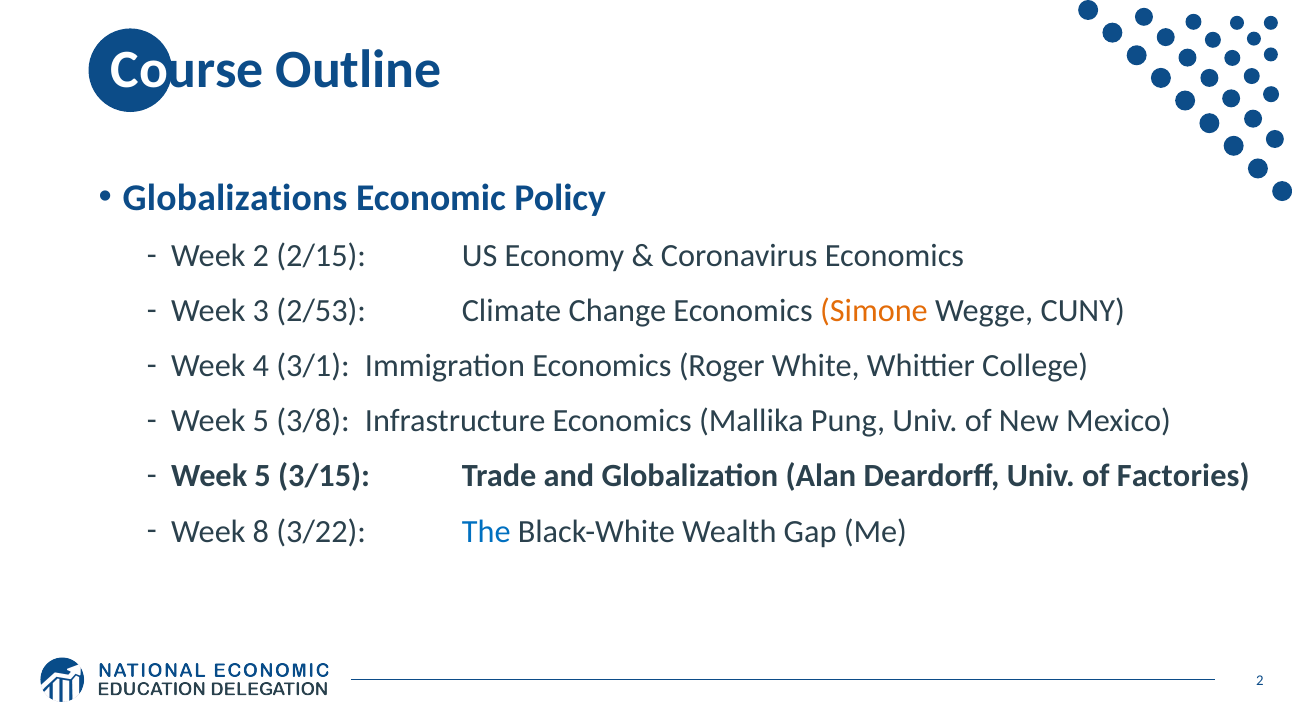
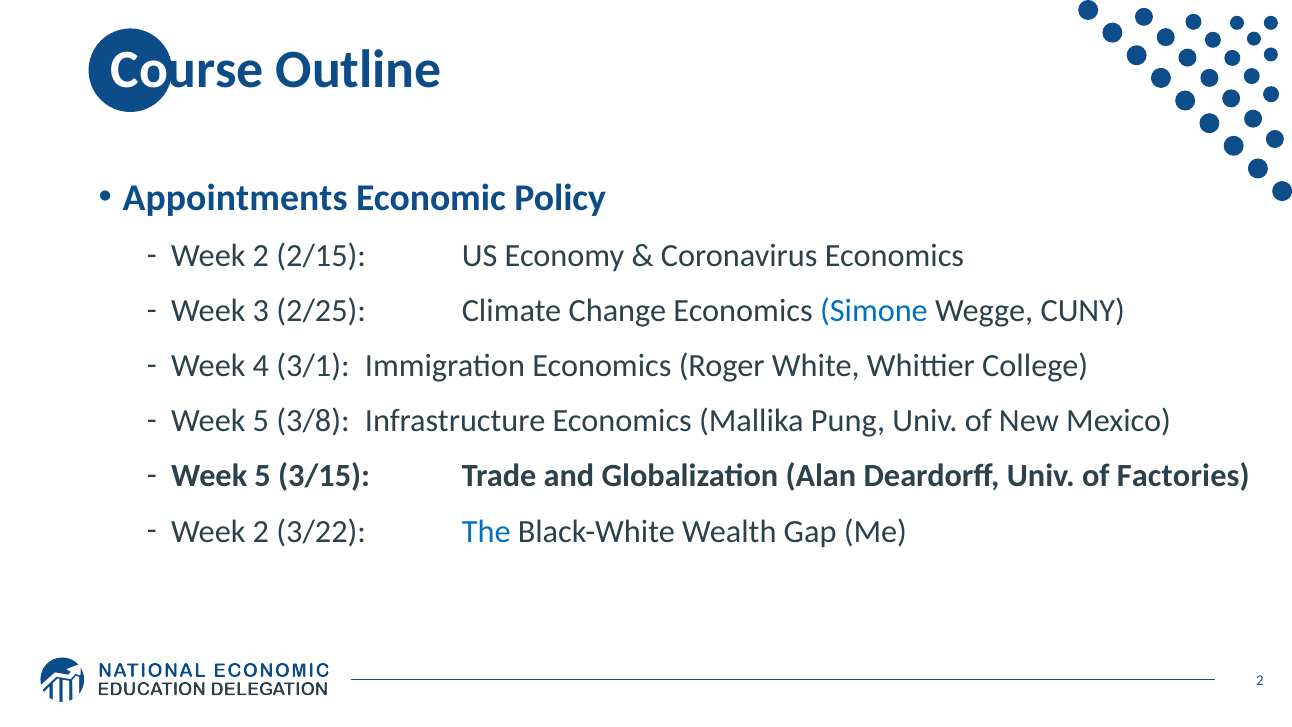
Globalizations: Globalizations -> Appointments
2/53: 2/53 -> 2/25
Simone colour: orange -> blue
8 at (261, 531): 8 -> 2
